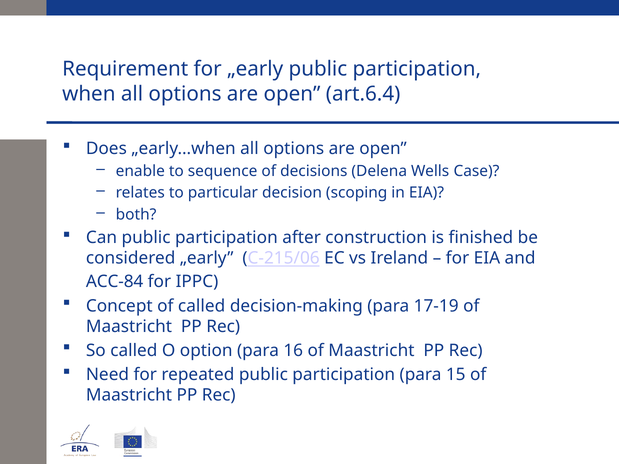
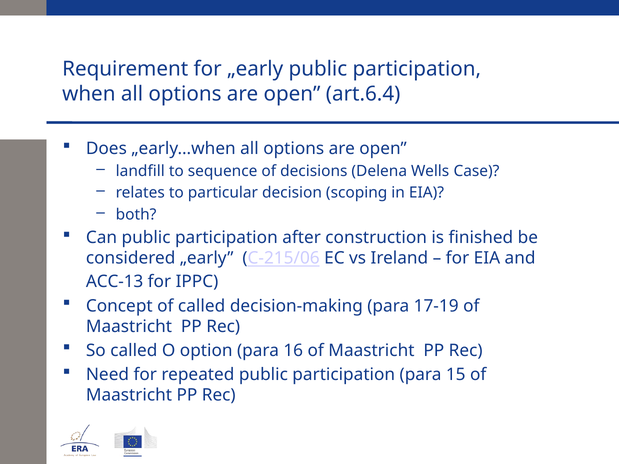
enable: enable -> landfill
ACC-84: ACC-84 -> ACC-13
